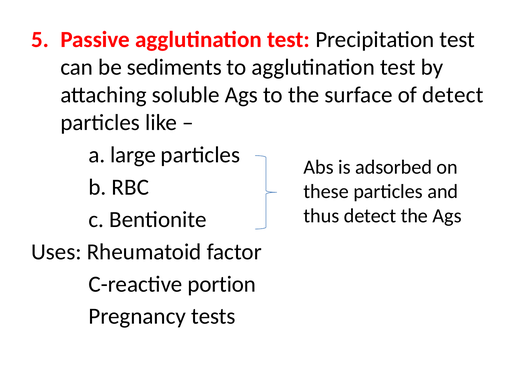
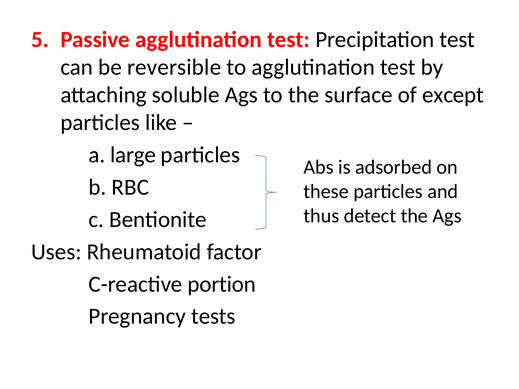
sediments: sediments -> reversible
of detect: detect -> except
